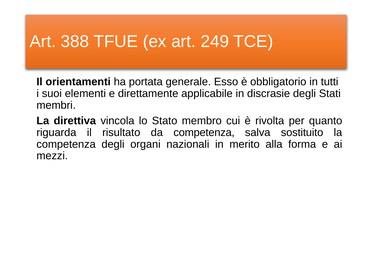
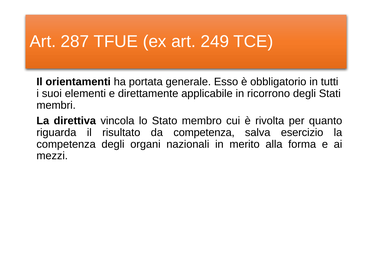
388: 388 -> 287
discrasie: discrasie -> ricorrono
sostituito: sostituito -> esercizio
